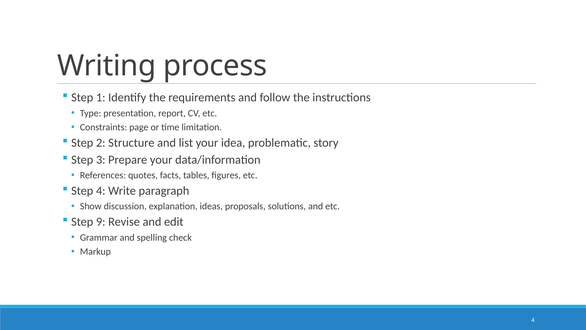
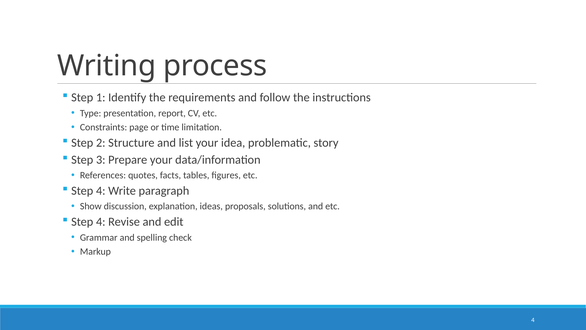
9 at (101, 222): 9 -> 4
